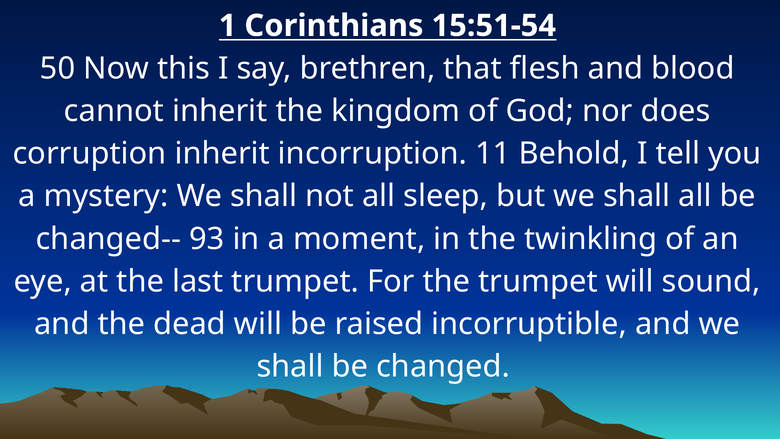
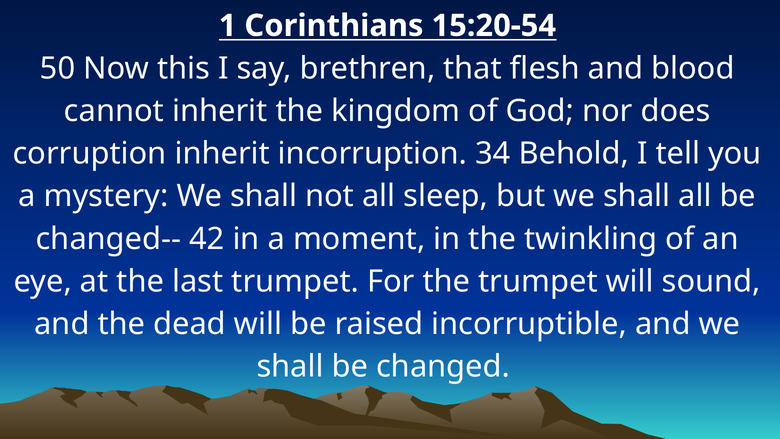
15:51-54: 15:51-54 -> 15:20-54
11: 11 -> 34
93: 93 -> 42
